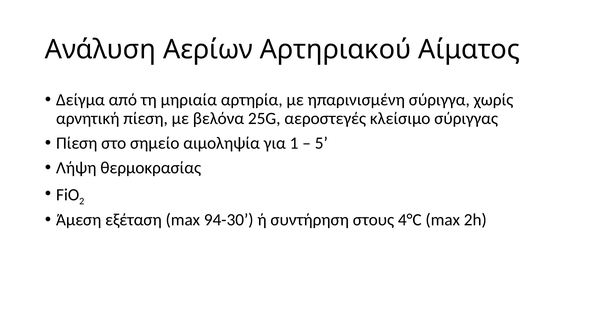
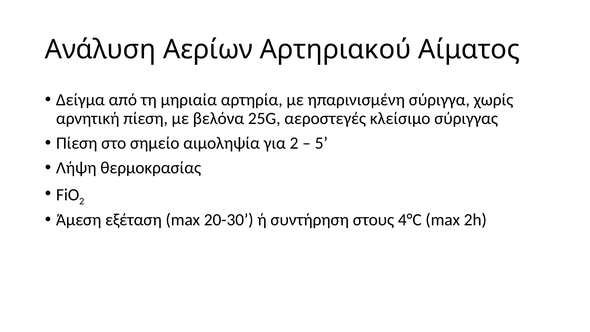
για 1: 1 -> 2
94-30: 94-30 -> 20-30
